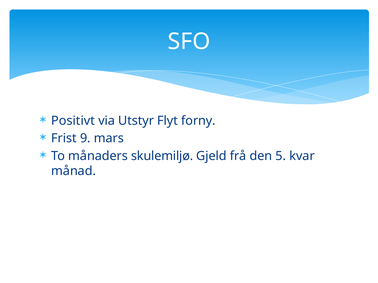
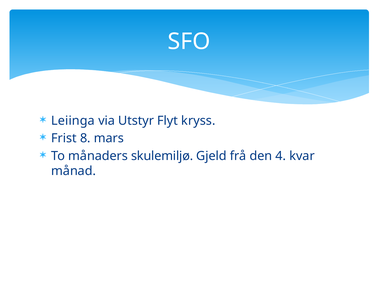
Positivt: Positivt -> Leiinga
forny: forny -> kryss
9: 9 -> 8
5: 5 -> 4
